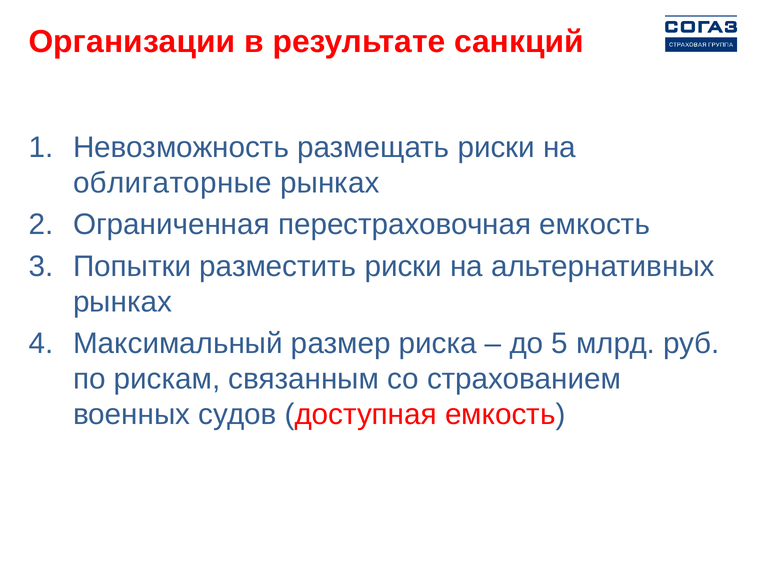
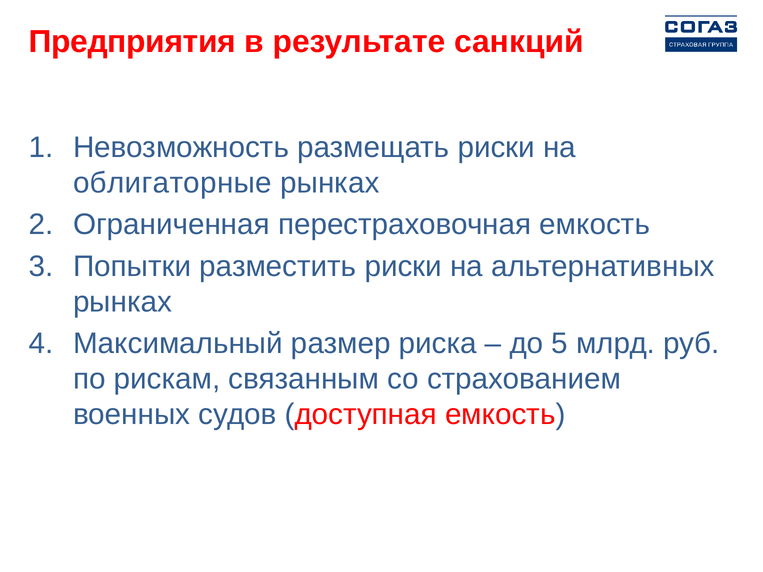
Организации: Организации -> Предприятия
